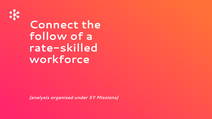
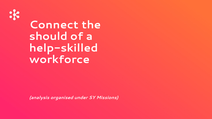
follow: follow -> should
rate-skilled: rate-skilled -> help-skilled
